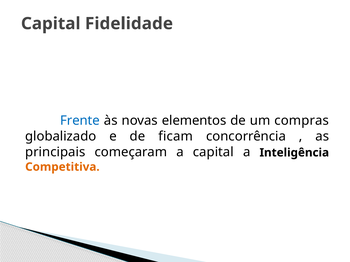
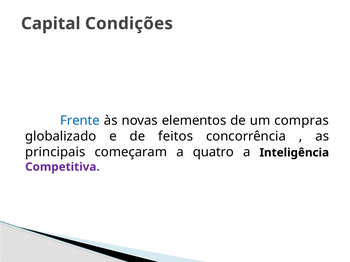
Fidelidade: Fidelidade -> Condições
ficam: ficam -> feitos
a capital: capital -> quatro
Competitiva colour: orange -> purple
